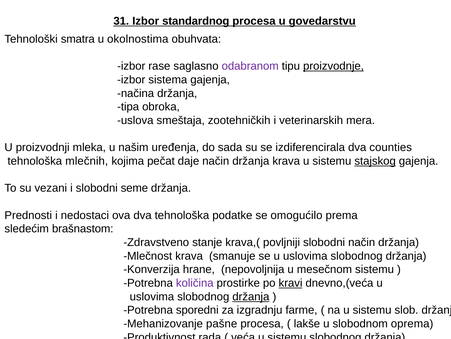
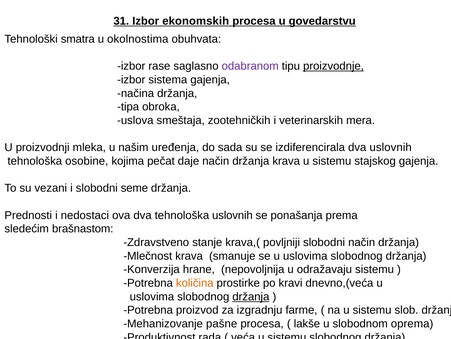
standardnog: standardnog -> ekonomskih
dva counties: counties -> uslovnih
mlečnih: mlečnih -> osobine
stajskog underline: present -> none
tehnološka podatke: podatke -> uslovnih
omogućilo: omogućilo -> ponašanja
mesečnom: mesečnom -> odražavaju
količina colour: purple -> orange
kravi underline: present -> none
sporedni: sporedni -> proizvod
